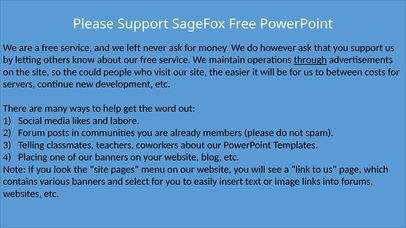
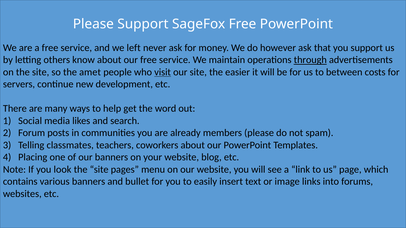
could: could -> amet
visit underline: none -> present
labore: labore -> search
select: select -> bullet
